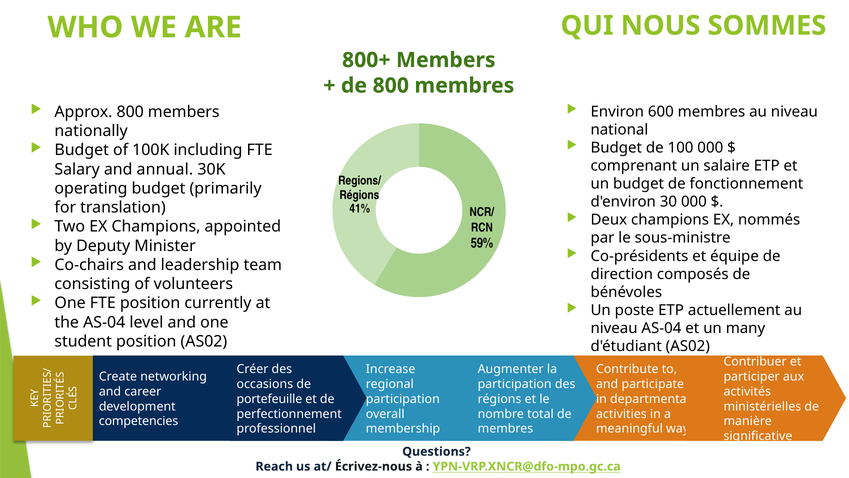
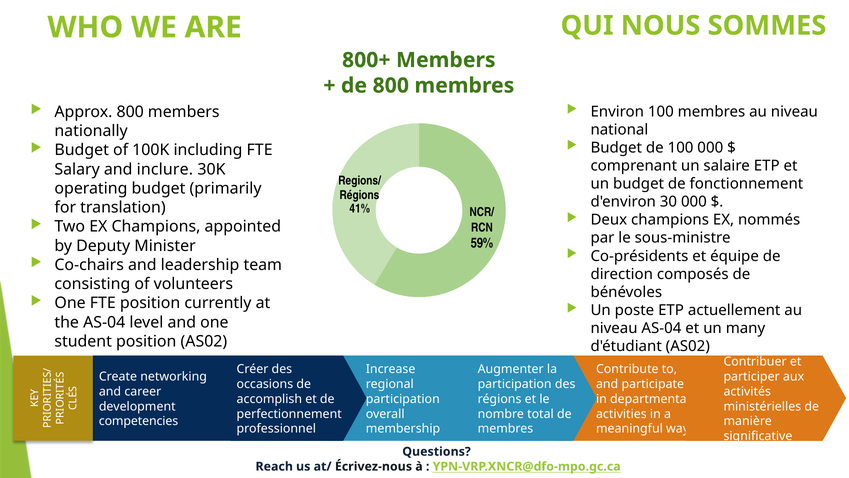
Environ 600: 600 -> 100
annual: annual -> inclure
portefeuille: portefeuille -> accomplish
